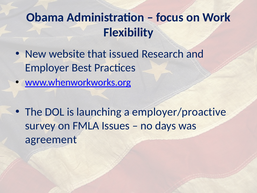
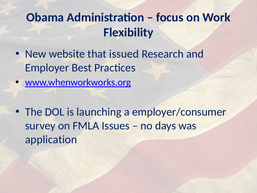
employer/proactive: employer/proactive -> employer/consumer
agreement: agreement -> application
